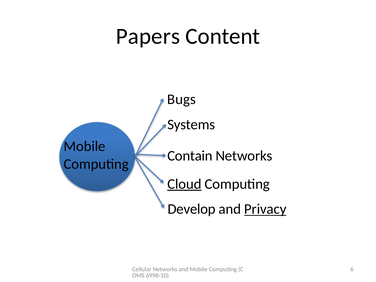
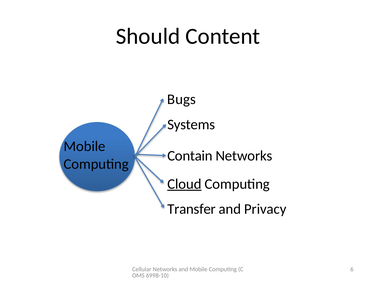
Papers: Papers -> Should
Develop: Develop -> Transfer
Privacy underline: present -> none
